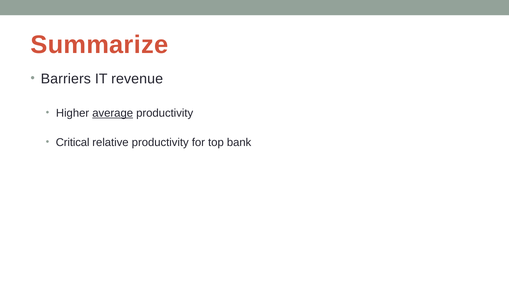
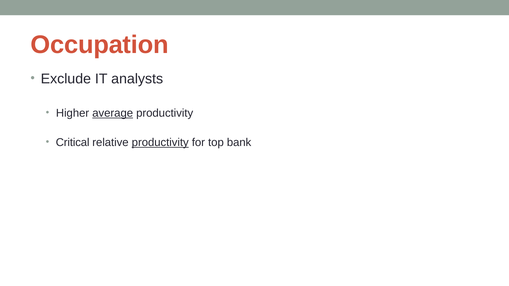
Summarize: Summarize -> Occupation
Barriers: Barriers -> Exclude
revenue: revenue -> analysts
productivity at (160, 143) underline: none -> present
